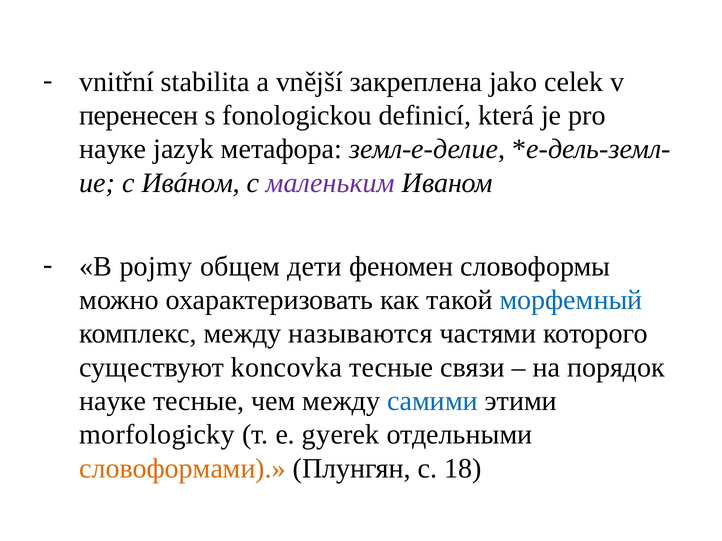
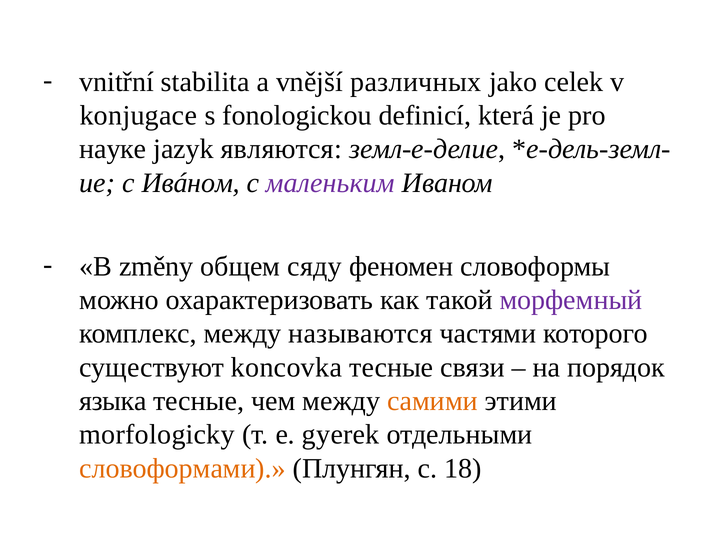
закреплена: закреплена -> различных
перенесен: перенесен -> konjugace
метафора: метафора -> являются
pojmy: pojmy -> změny
дети: дети -> сяду
морфемный colour: blue -> purple
науке at (113, 401): науке -> языка
самими colour: blue -> orange
